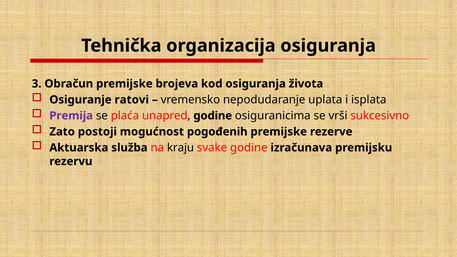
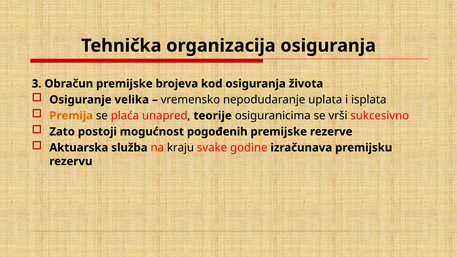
ratovi: ratovi -> velika
Premija colour: purple -> orange
unapred godine: godine -> teorije
